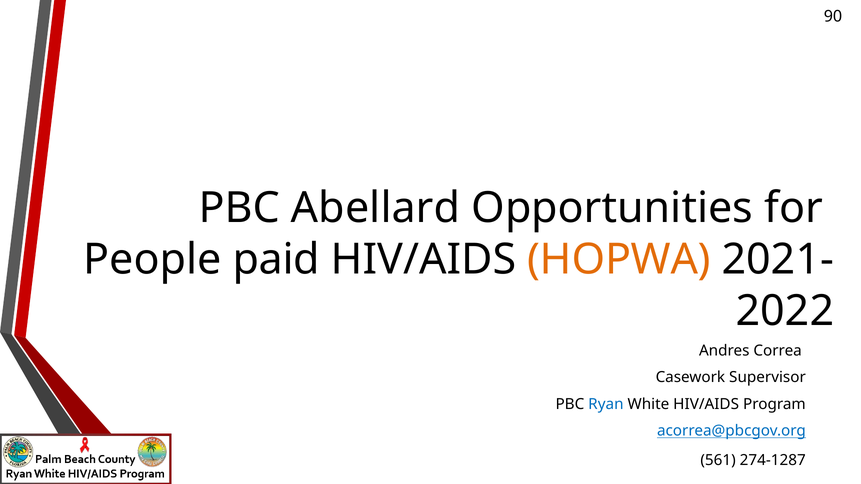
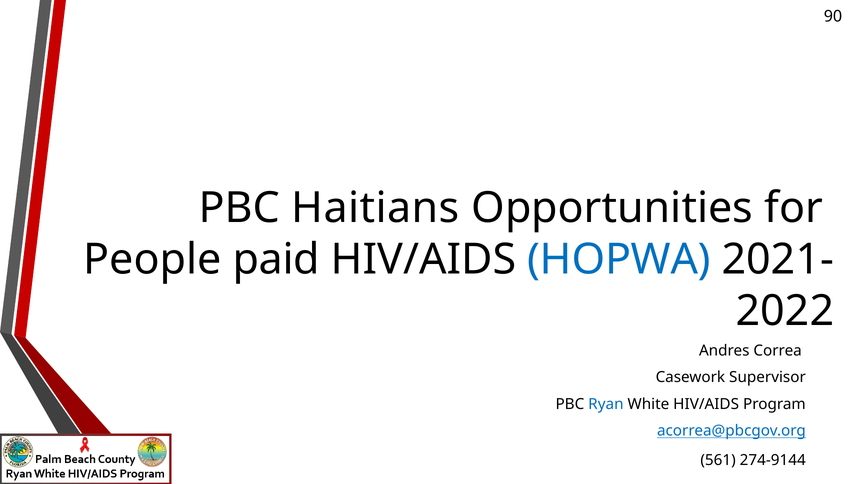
Abellard: Abellard -> Haitians
HOPWA colour: orange -> blue
274-1287: 274-1287 -> 274-9144
